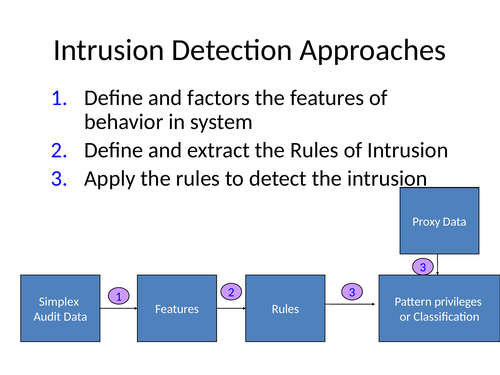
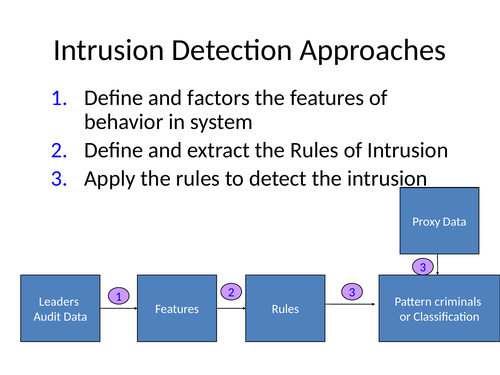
Simplex: Simplex -> Leaders
privileges: privileges -> criminals
